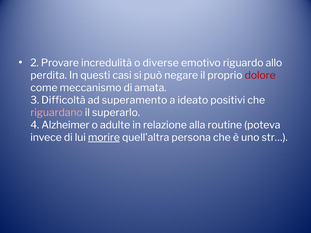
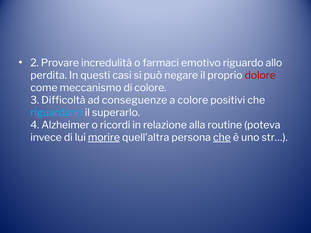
diverse: diverse -> farmaci
di amata: amata -> colore
superamento: superamento -> conseguenze
a ideato: ideato -> colore
riguardano colour: pink -> light blue
adulte: adulte -> ricordi
che at (222, 138) underline: none -> present
